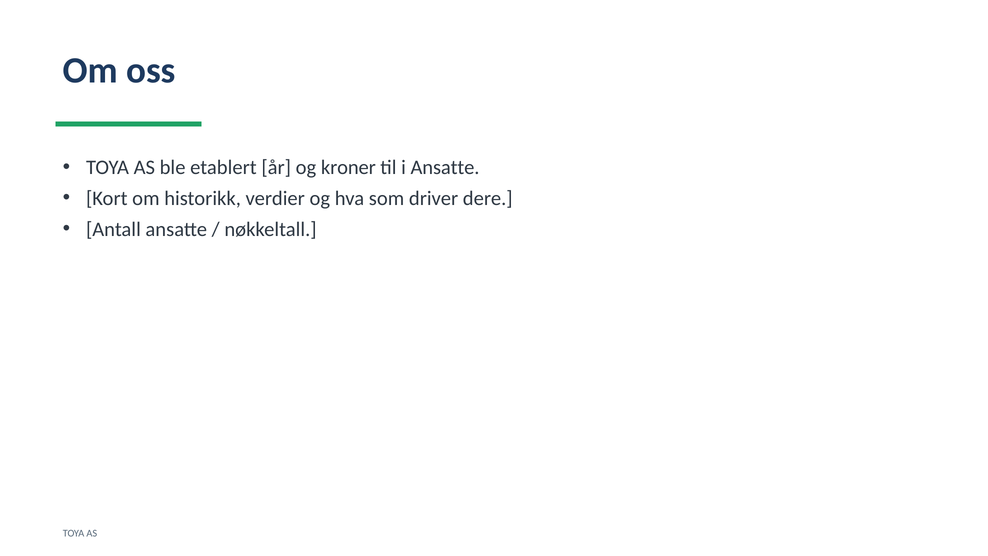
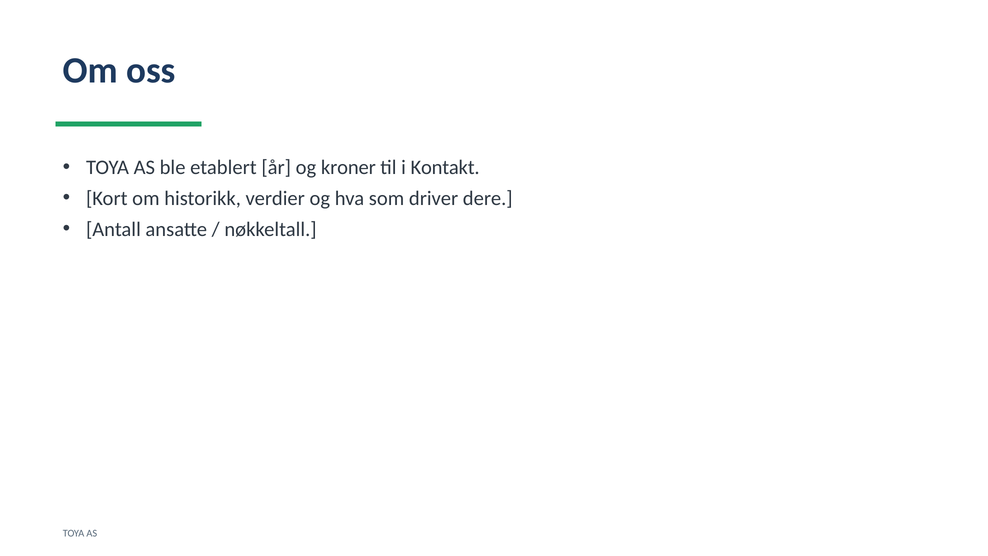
i Ansatte: Ansatte -> Kontakt
